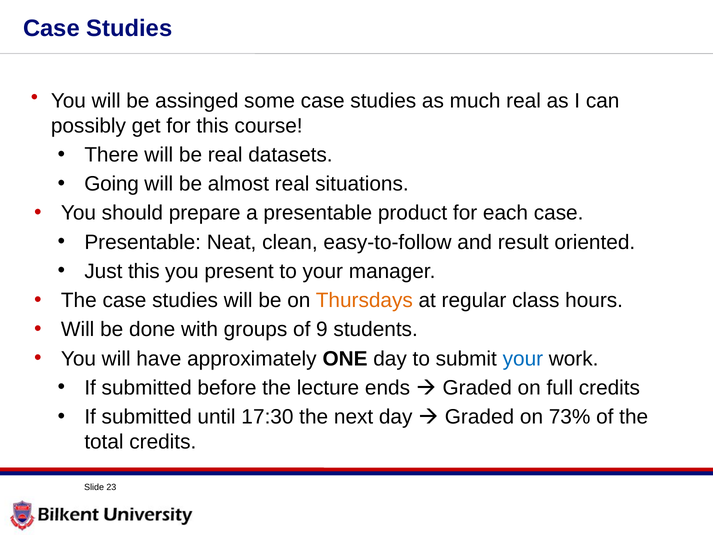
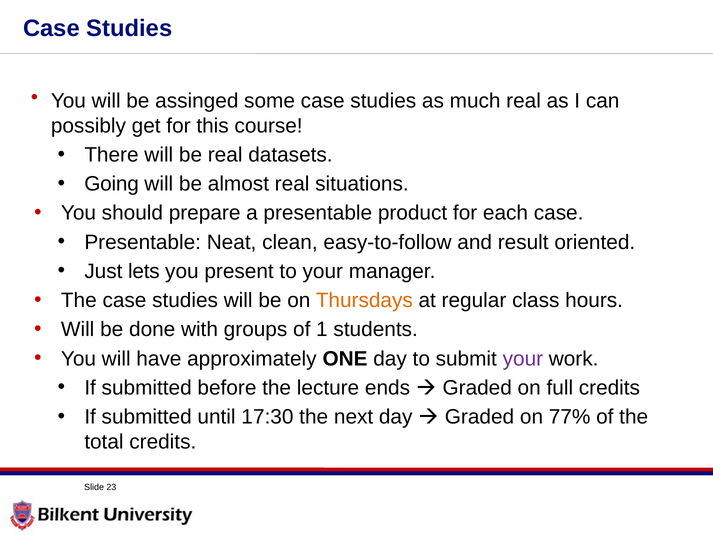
Just this: this -> lets
9: 9 -> 1
your at (523, 359) colour: blue -> purple
73%: 73% -> 77%
